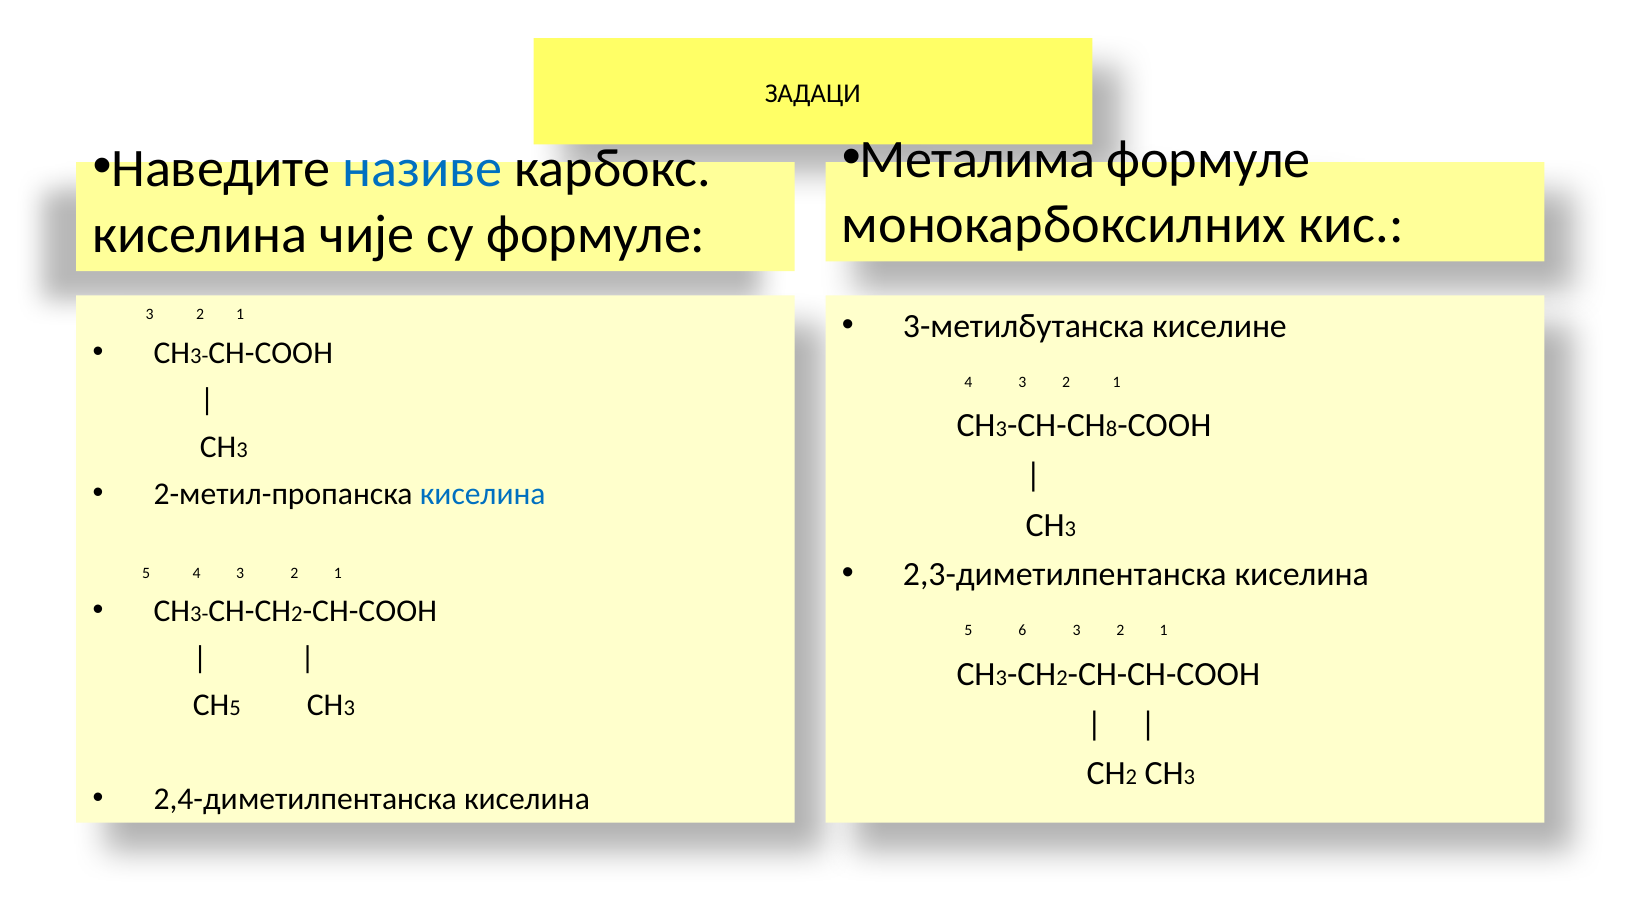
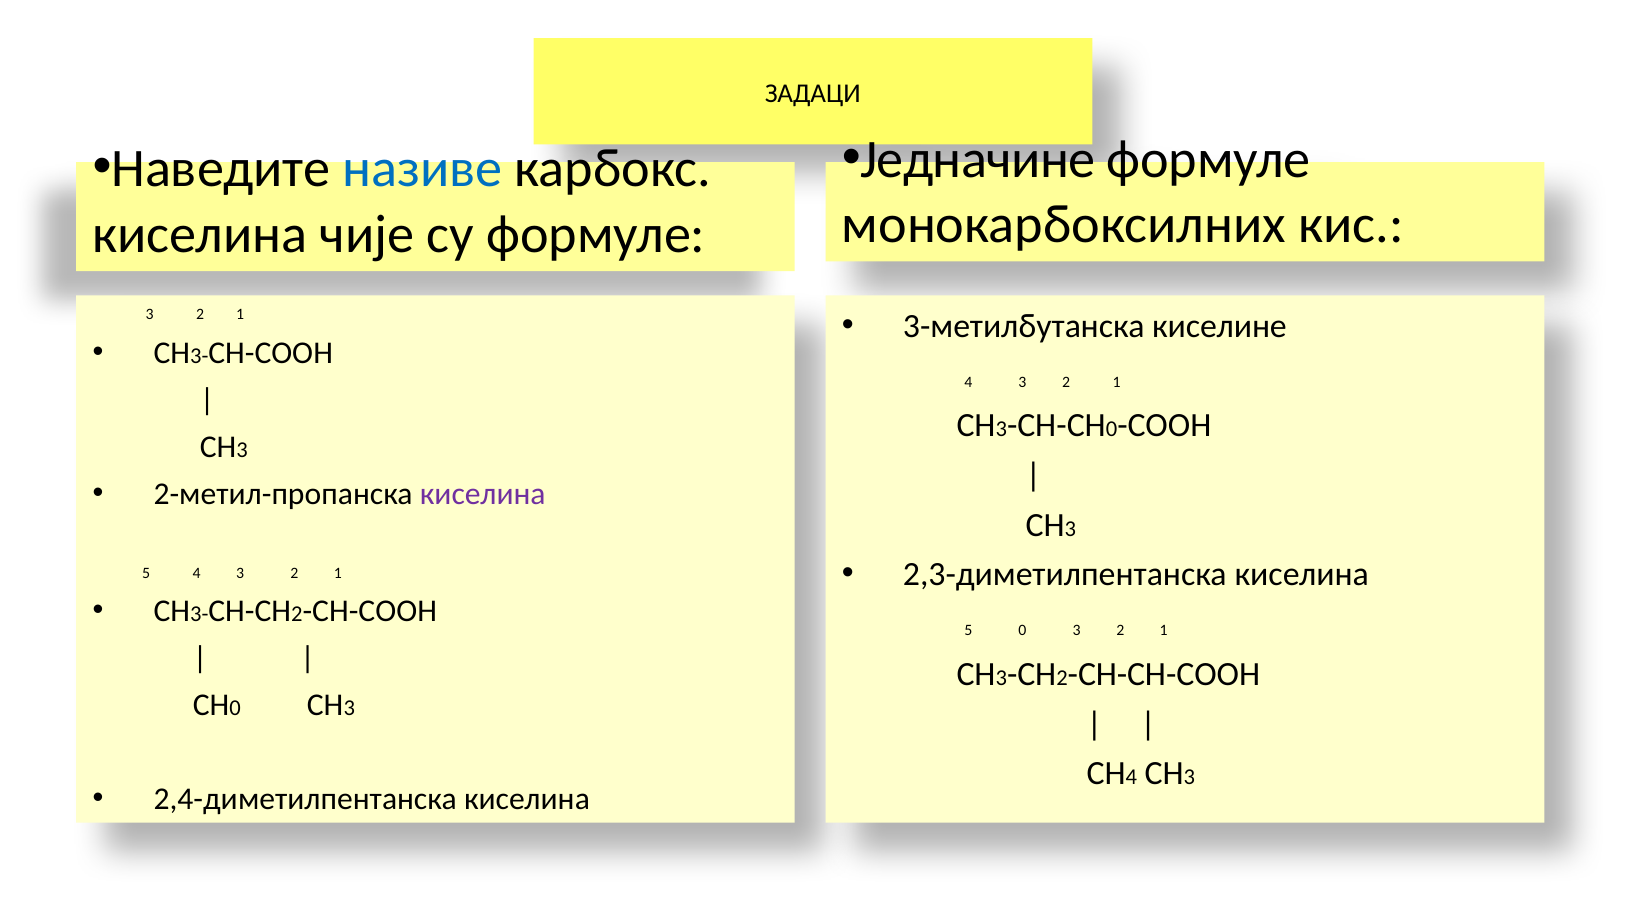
Металима: Металима -> Једначине
8 at (1112, 429): 8 -> 0
киселина at (483, 494) colour: blue -> purple
5 6: 6 -> 0
5 at (235, 708): 5 -> 0
2 at (1131, 777): 2 -> 4
